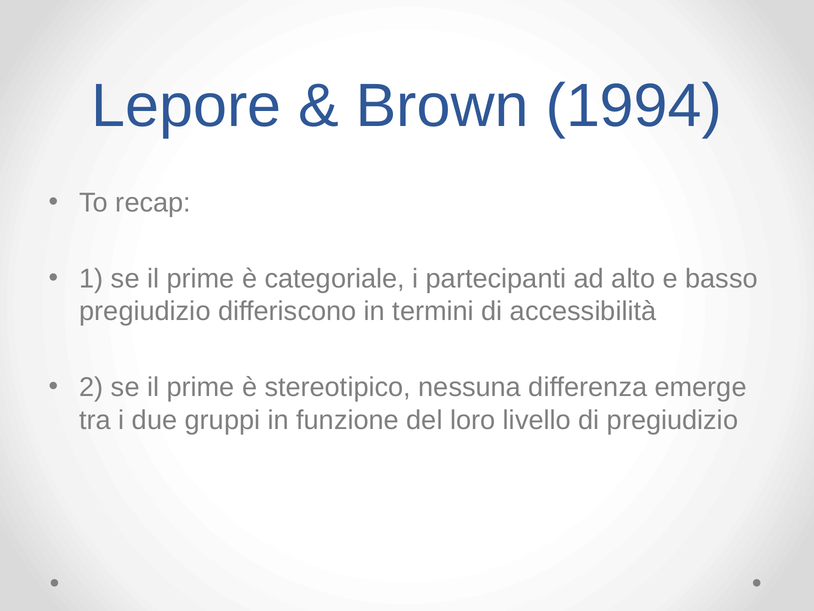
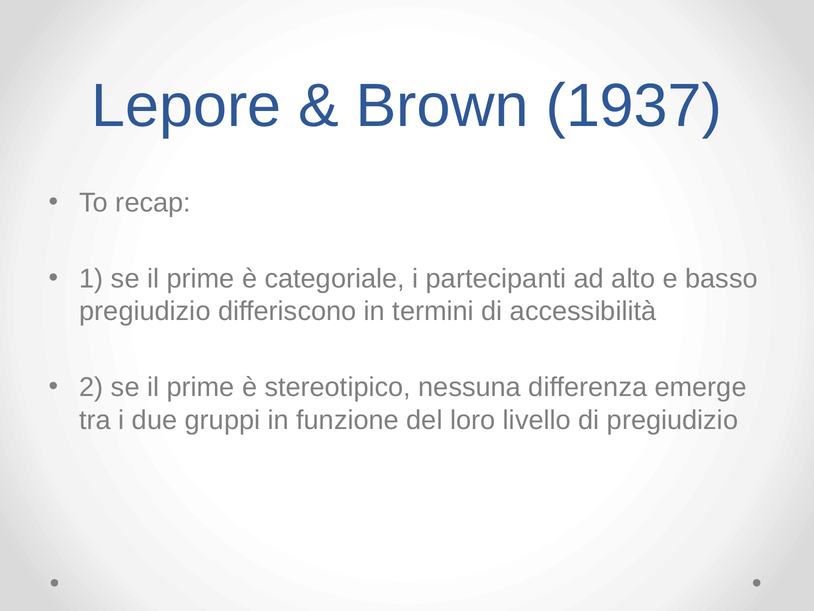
1994: 1994 -> 1937
